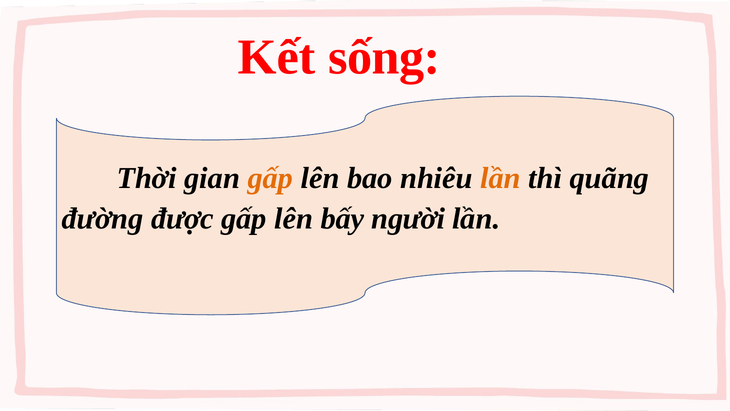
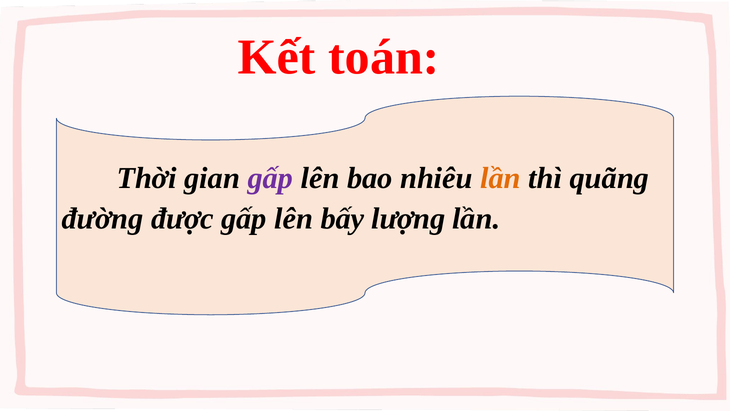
sống: sống -> toán
gấp at (270, 178) colour: orange -> purple
người: người -> lượng
